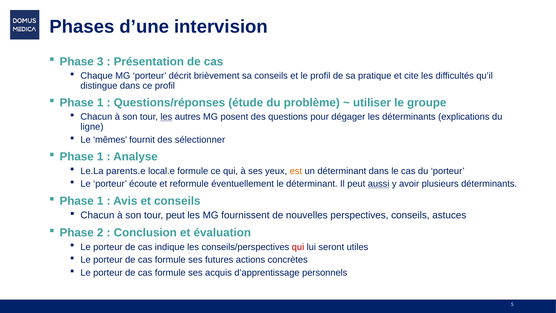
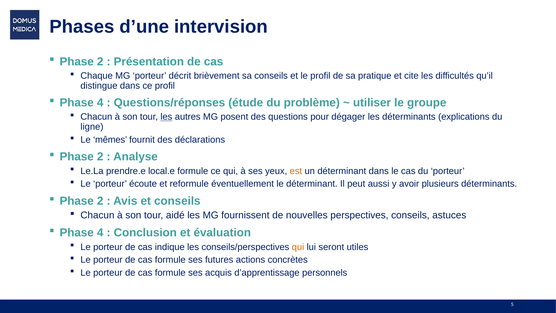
3 at (100, 61): 3 -> 2
1 at (100, 103): 1 -> 4
sélectionner: sélectionner -> déclarations
1 at (100, 157): 1 -> 2
parents.e: parents.e -> prendre.e
aussi underline: present -> none
1 at (100, 201): 1 -> 2
tour peut: peut -> aidé
2 at (100, 233): 2 -> 4
qui at (298, 247) colour: red -> orange
